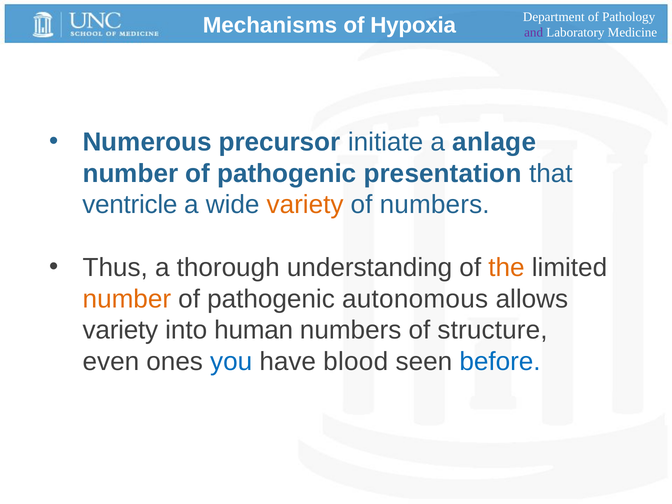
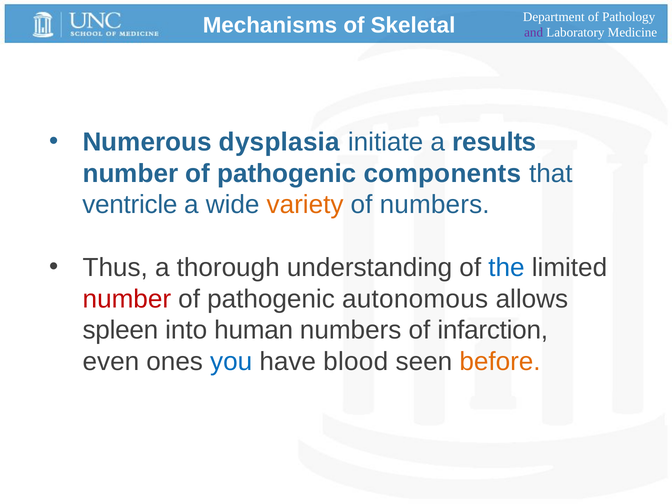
Hypoxia: Hypoxia -> Skeletal
precursor: precursor -> dysplasia
anlage: anlage -> results
presentation: presentation -> components
the colour: orange -> blue
number at (127, 299) colour: orange -> red
variety at (120, 330): variety -> spleen
structure: structure -> infarction
before colour: blue -> orange
